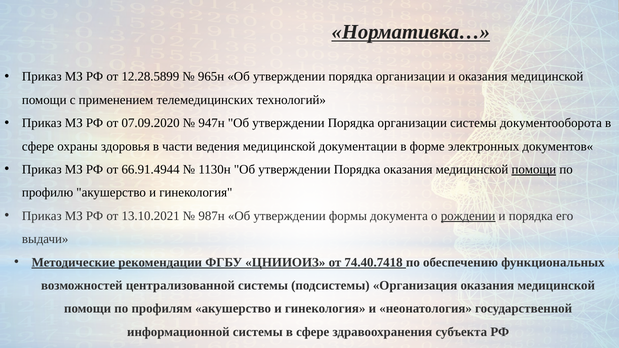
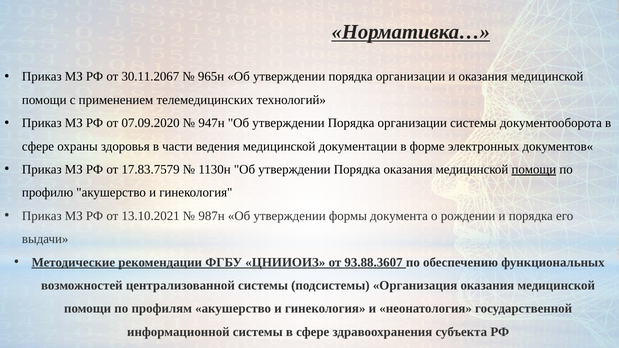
12.28.5899: 12.28.5899 -> 30.11.2067
66.91.4944: 66.91.4944 -> 17.83.7579
рождении underline: present -> none
74.40.7418: 74.40.7418 -> 93.88.3607
